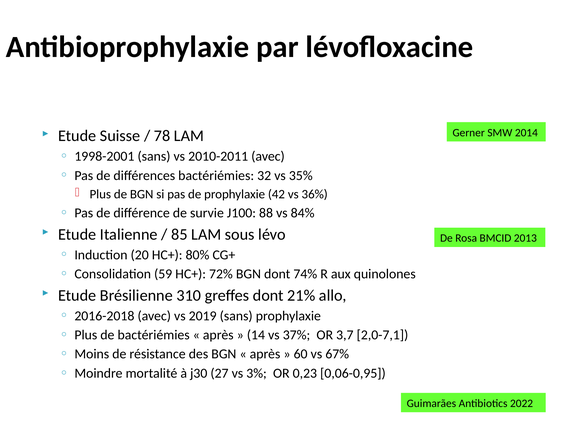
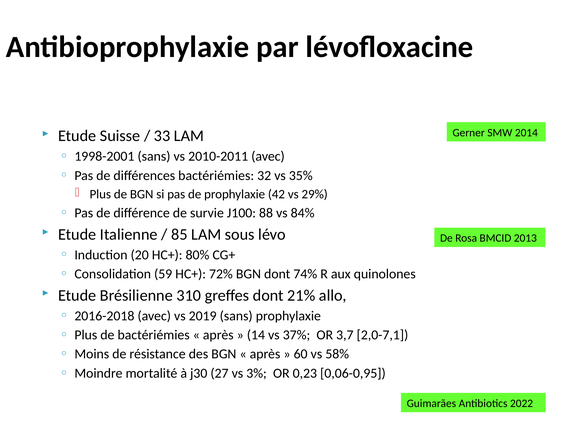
78: 78 -> 33
36%: 36% -> 29%
67%: 67% -> 58%
